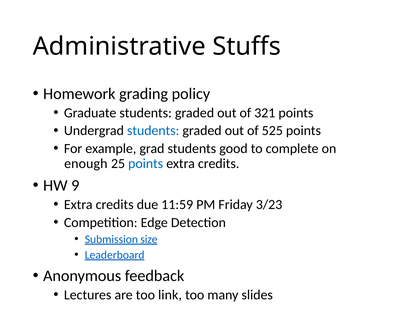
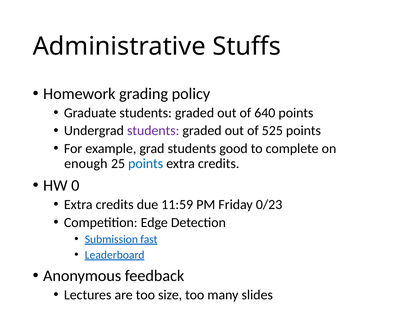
321: 321 -> 640
students at (153, 131) colour: blue -> purple
9: 9 -> 0
3/23: 3/23 -> 0/23
size: size -> fast
link: link -> size
